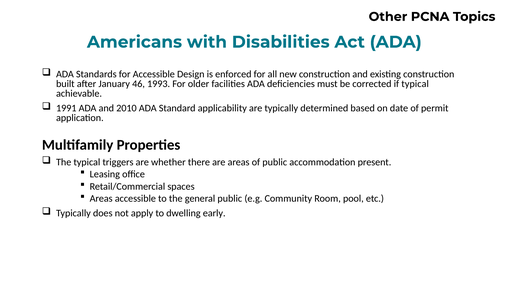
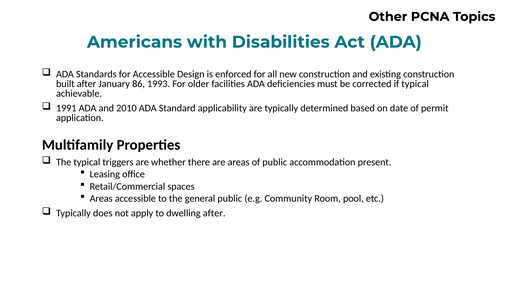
46: 46 -> 86
dwelling early: early -> after
